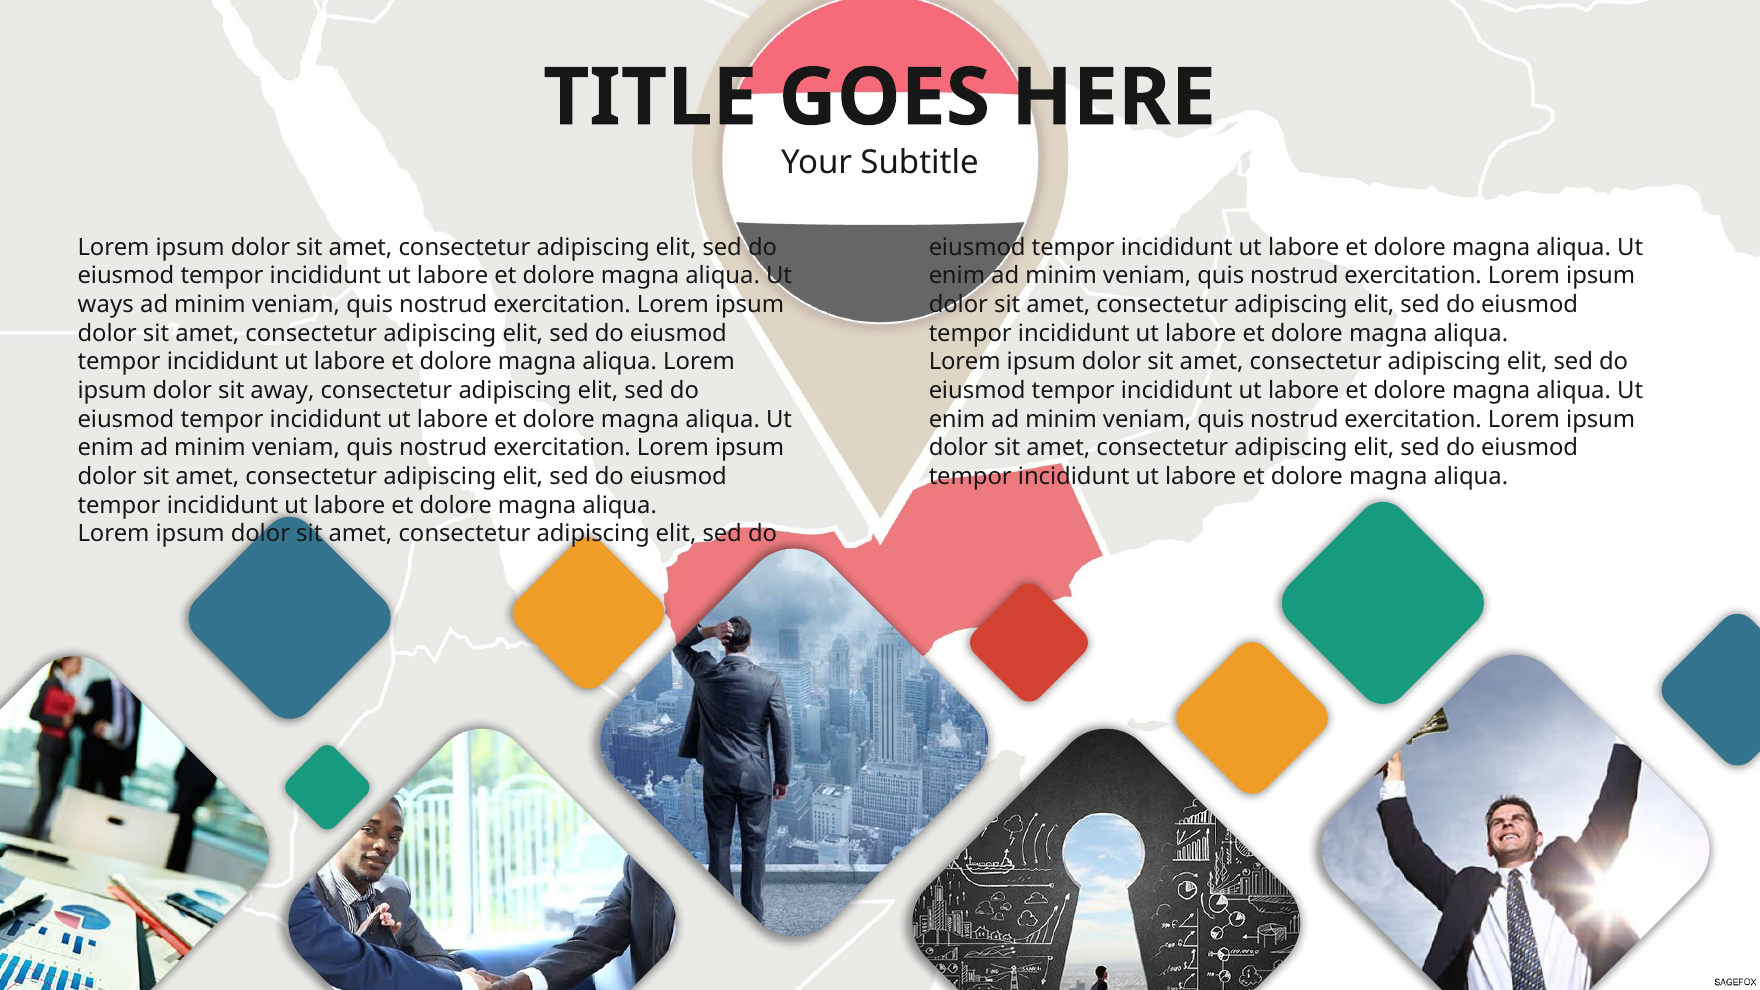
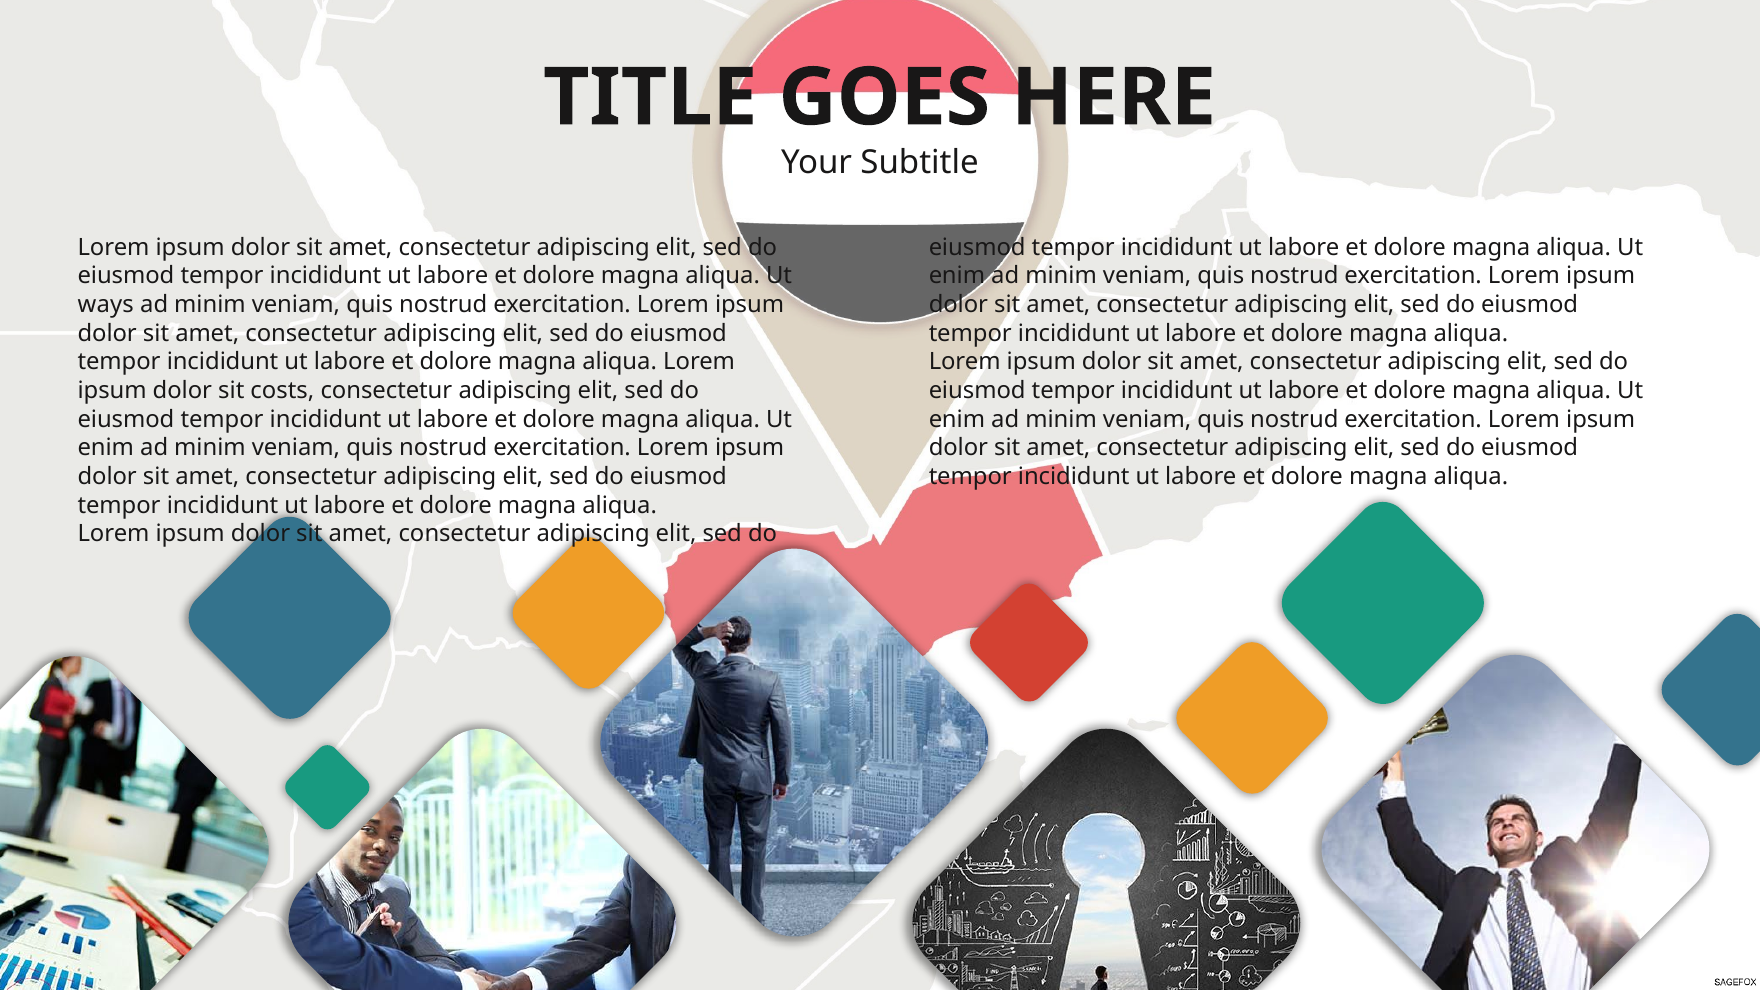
away: away -> costs
